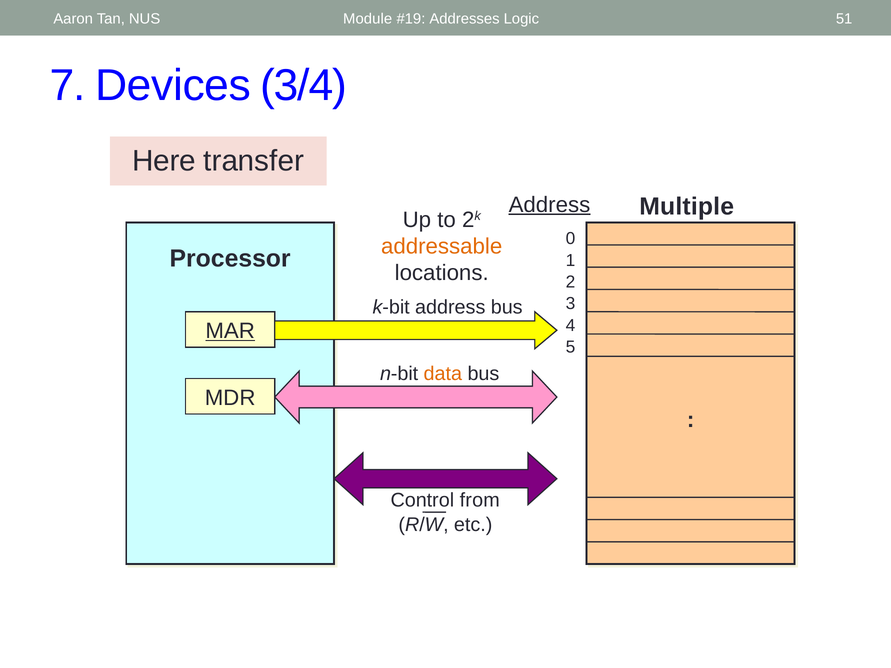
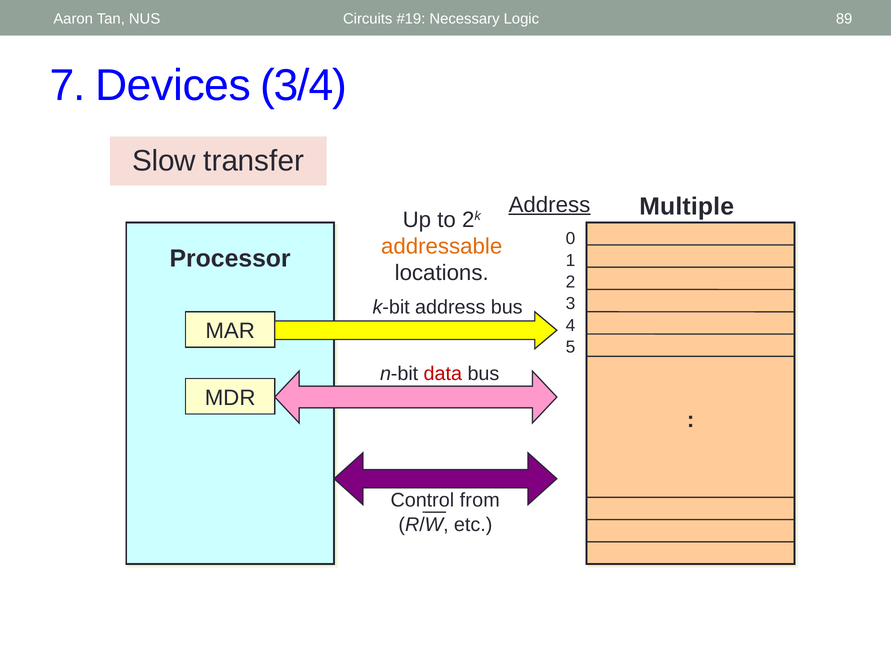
Module: Module -> Circuits
Addresses: Addresses -> Necessary
51: 51 -> 89
Here: Here -> Slow
MAR underline: present -> none
data colour: orange -> red
